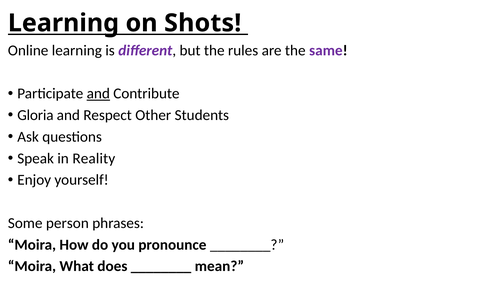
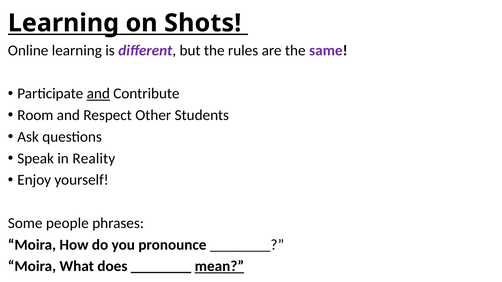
Gloria: Gloria -> Room
person: person -> people
mean underline: none -> present
